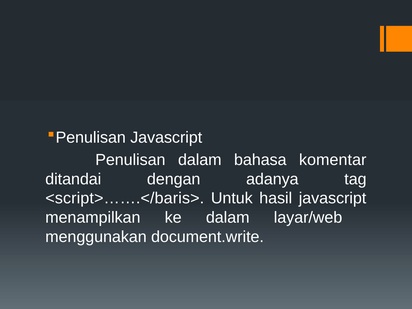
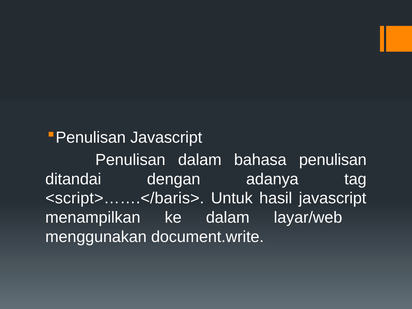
bahasa komentar: komentar -> penulisan
